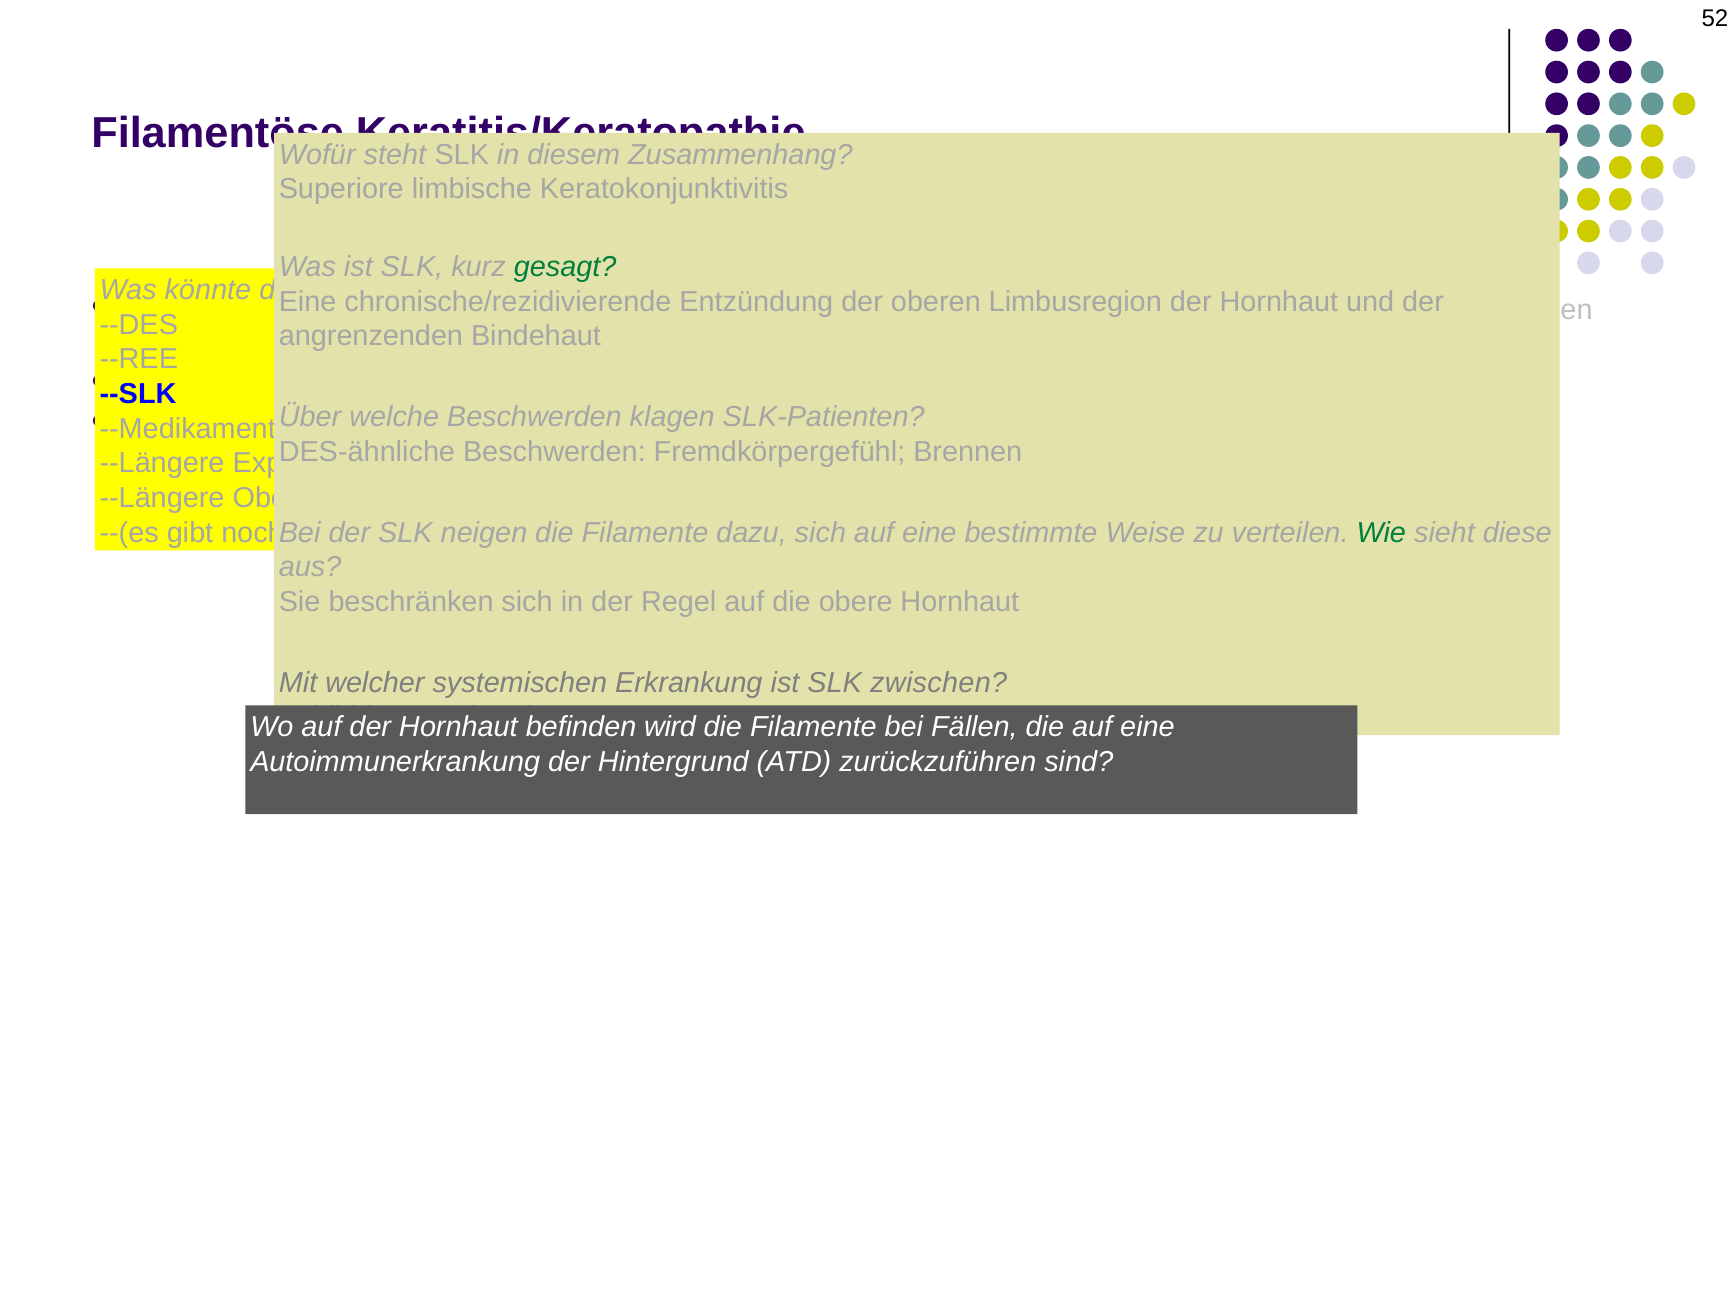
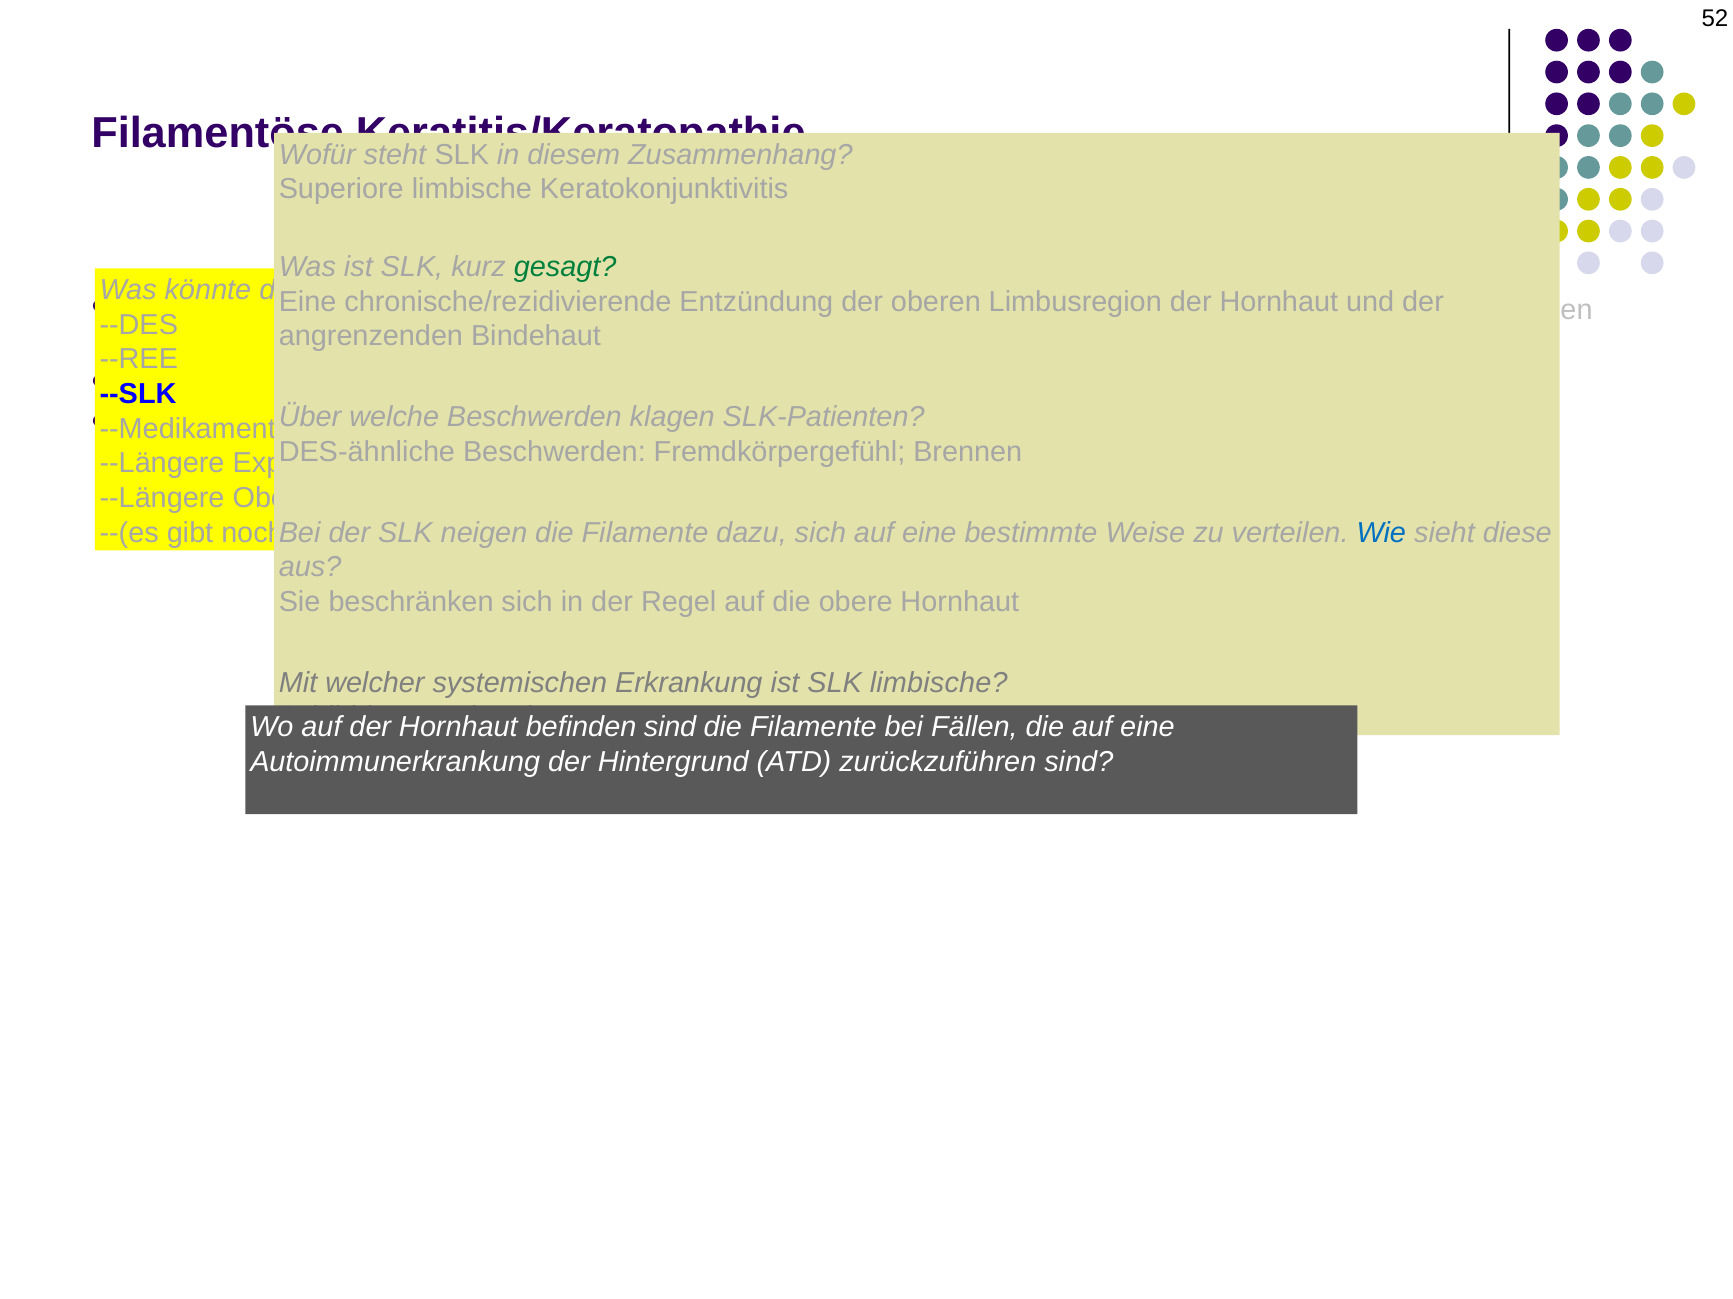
Wie colour: green -> blue
SLK zwischen: zwischen -> limbische
wird at (670, 728): wird -> sind
